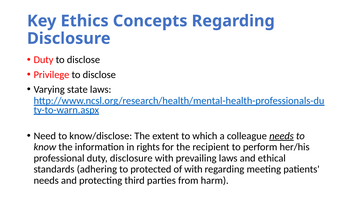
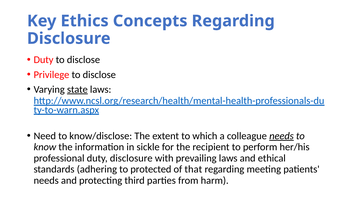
state underline: none -> present
rights: rights -> sickle
of with: with -> that
